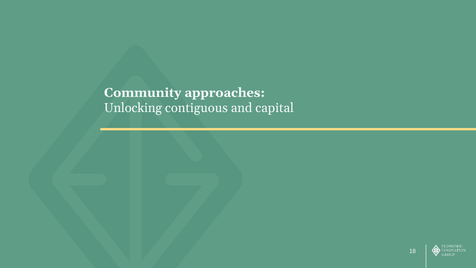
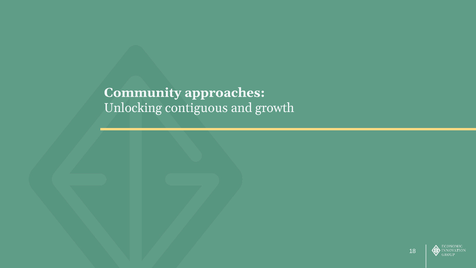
capital: capital -> growth
